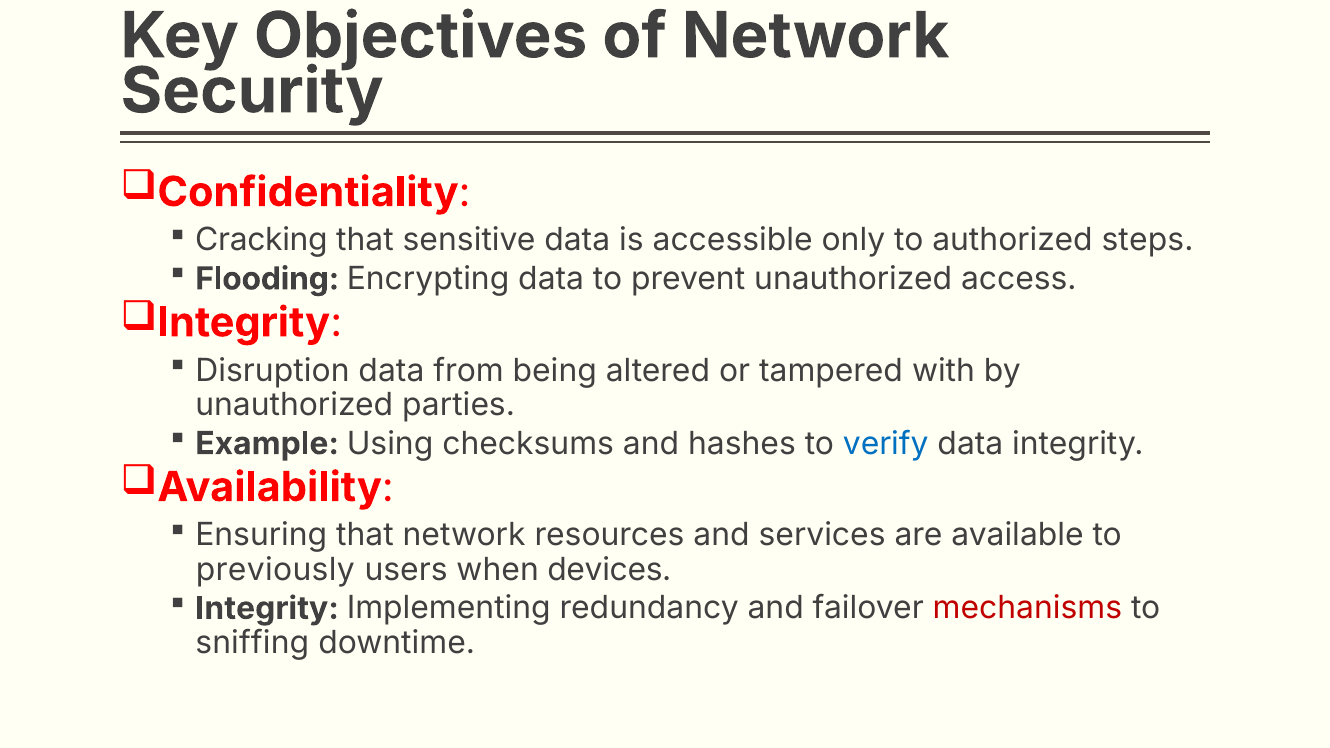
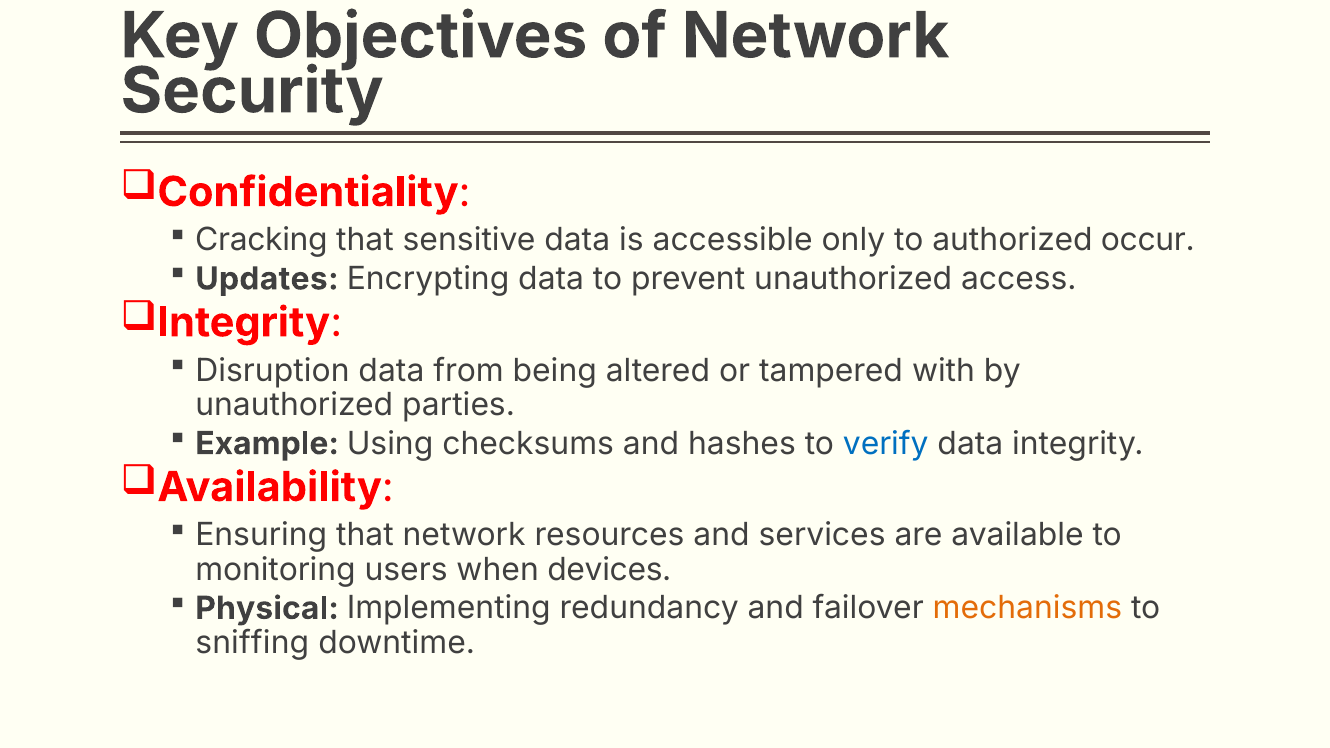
steps: steps -> occur
Flooding: Flooding -> Updates
previously: previously -> monitoring
Integrity at (267, 608): Integrity -> Physical
mechanisms colour: red -> orange
